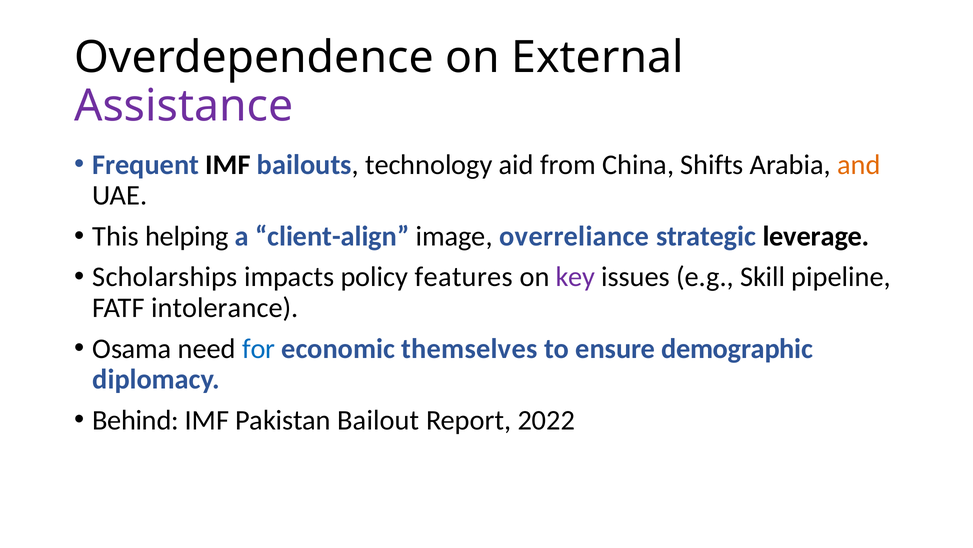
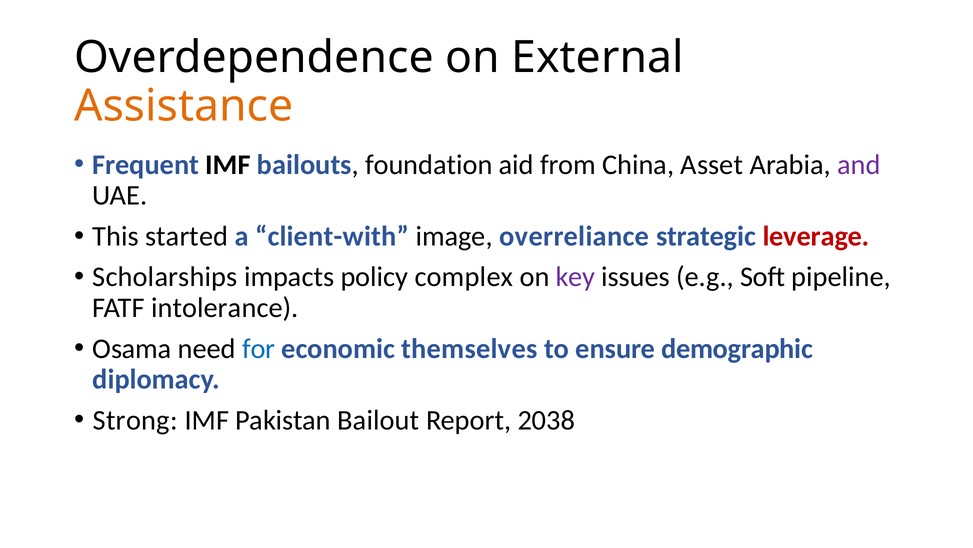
Assistance colour: purple -> orange
technology: technology -> foundation
Shifts: Shifts -> Asset
and colour: orange -> purple
helping: helping -> started
client-align: client-align -> client-with
leverage colour: black -> red
features: features -> complex
Skill: Skill -> Soft
Behind: Behind -> Strong
2022: 2022 -> 2038
